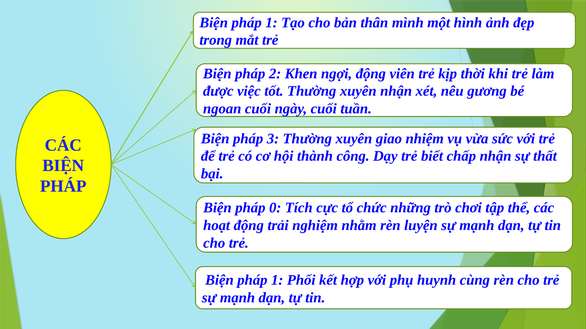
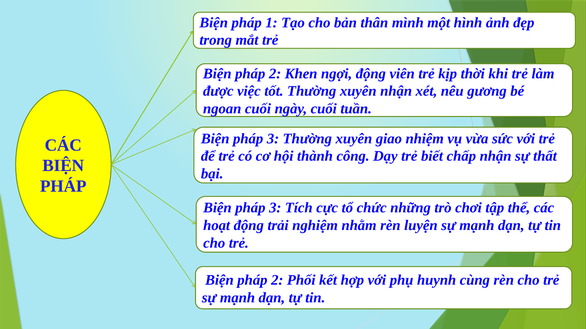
0 at (275, 208): 0 -> 3
1 at (277, 280): 1 -> 2
